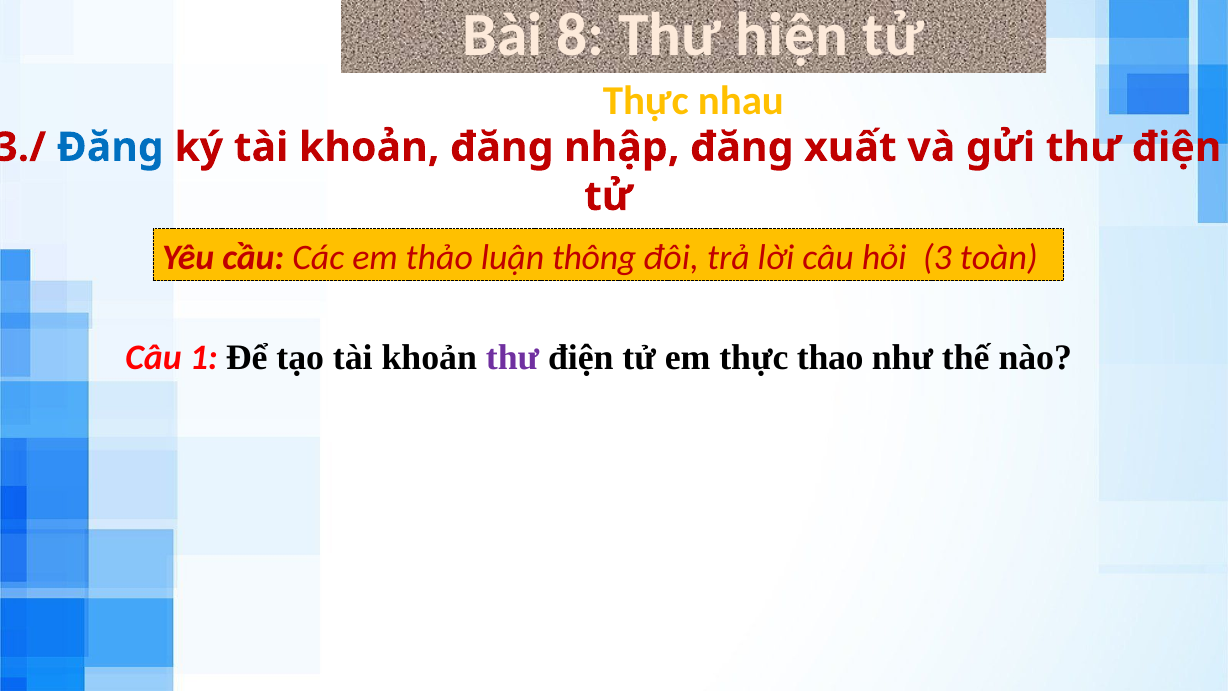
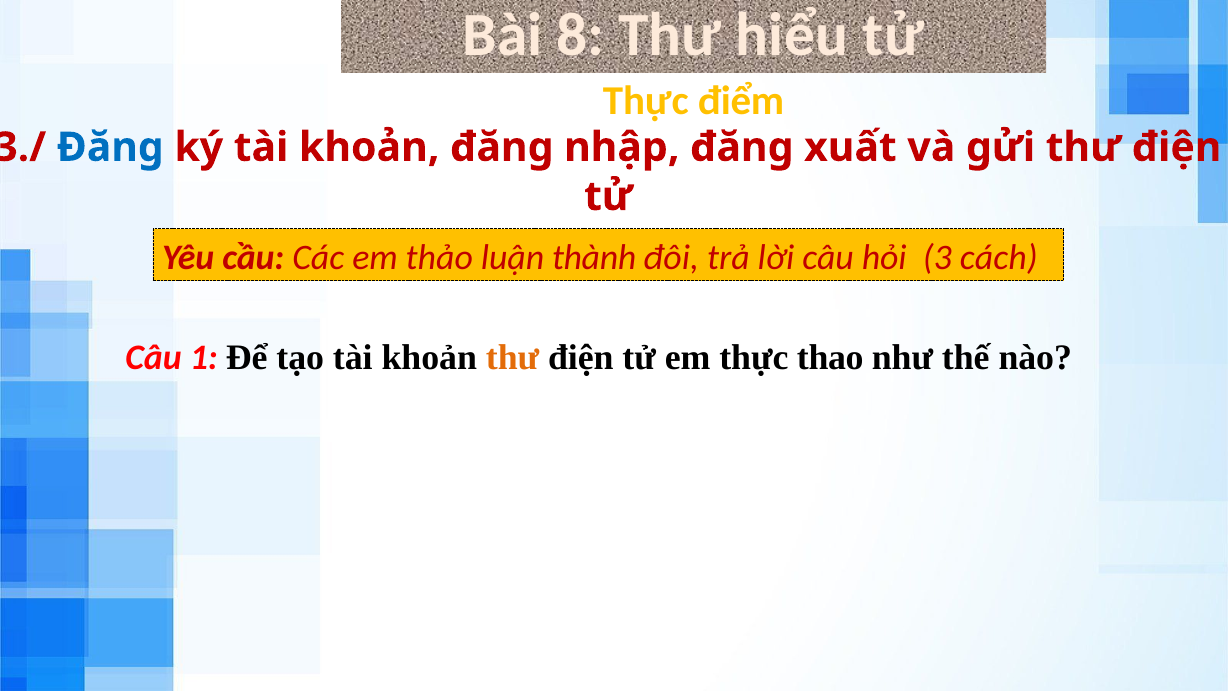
hiện: hiện -> hiểu
nhau: nhau -> điểm
thông: thông -> thành
toàn: toàn -> cách
thư at (513, 358) colour: purple -> orange
